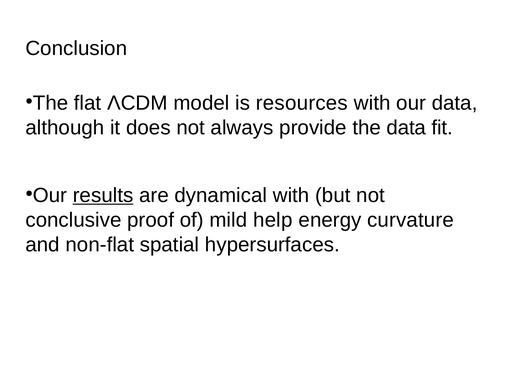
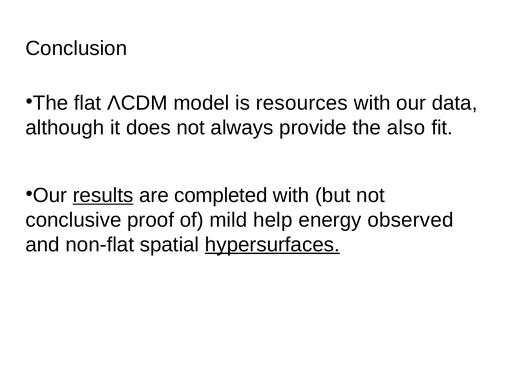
the data: data -> also
dynamical: dynamical -> completed
curvature: curvature -> observed
hypersurfaces underline: none -> present
